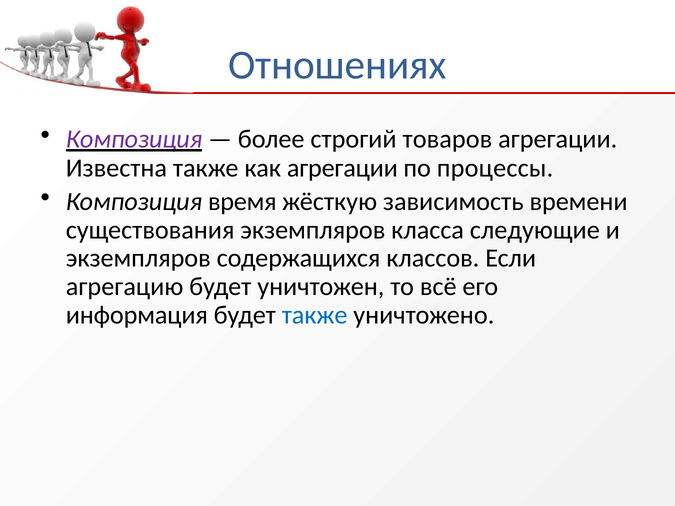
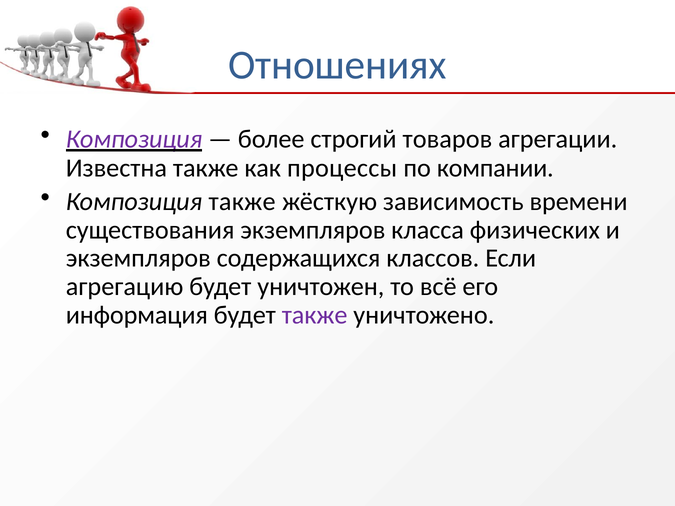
как агрегации: агрегации -> процессы
процессы: процессы -> компании
Композиция время: время -> также
следующие: следующие -> физических
также at (315, 315) colour: blue -> purple
